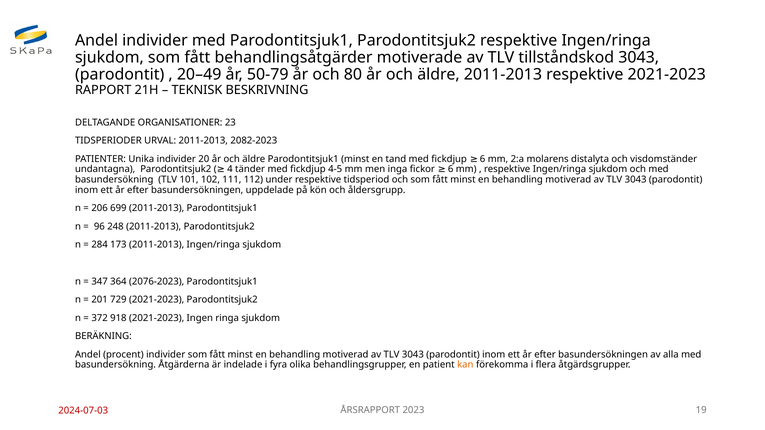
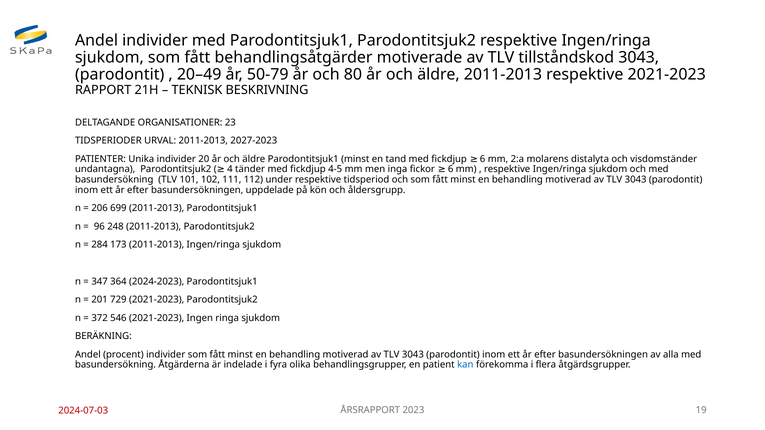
2082-2023: 2082-2023 -> 2027-2023
2076-2023: 2076-2023 -> 2024-2023
918: 918 -> 546
kan colour: orange -> blue
